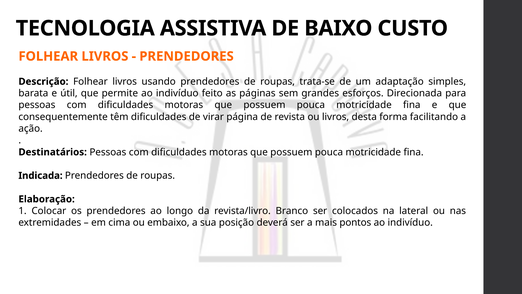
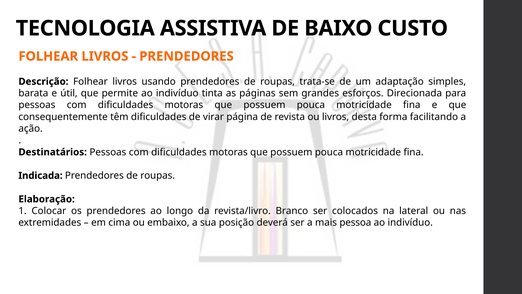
feito: feito -> tinta
pontos: pontos -> pessoa
